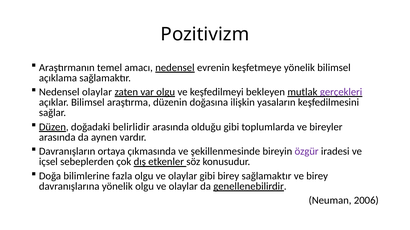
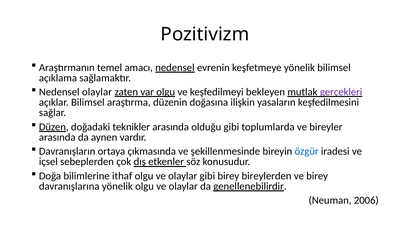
belirlidir: belirlidir -> teknikler
özgür colour: purple -> blue
fazla: fazla -> ithaf
birey sağlamaktır: sağlamaktır -> bireylerden
